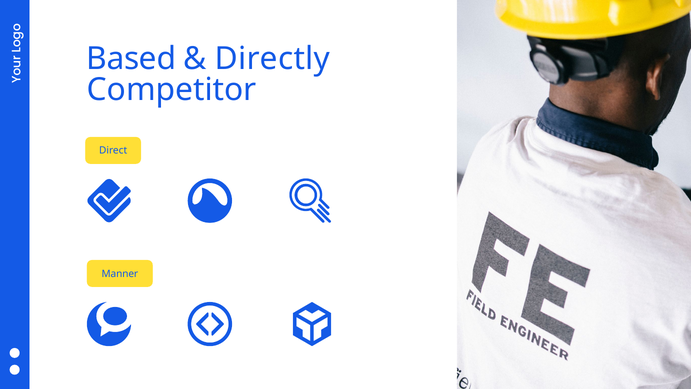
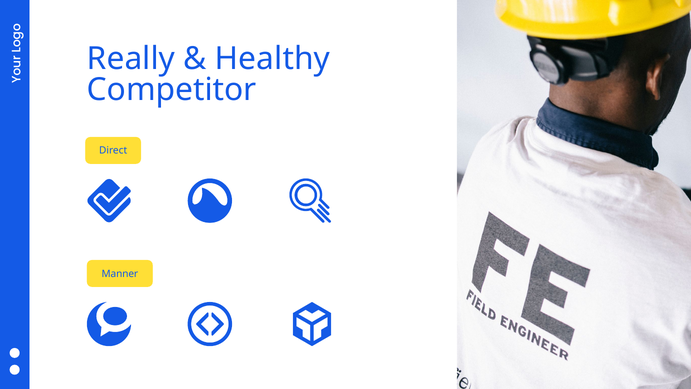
Based: Based -> Really
Directly: Directly -> Healthy
